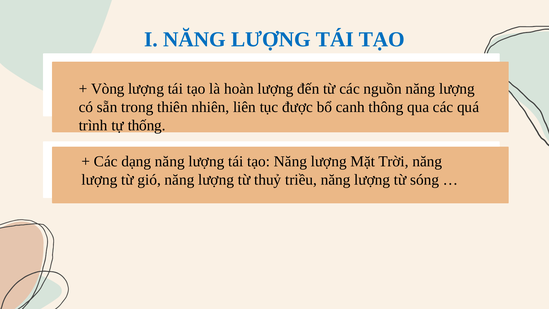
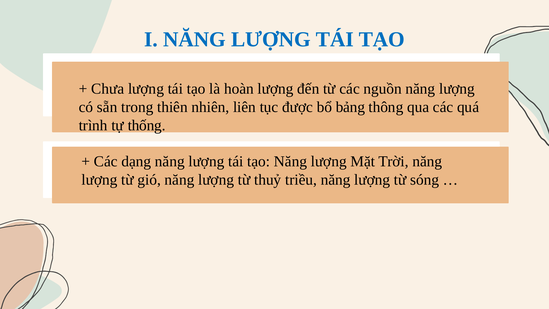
Vòng: Vòng -> Chưa
canh: canh -> bảng
